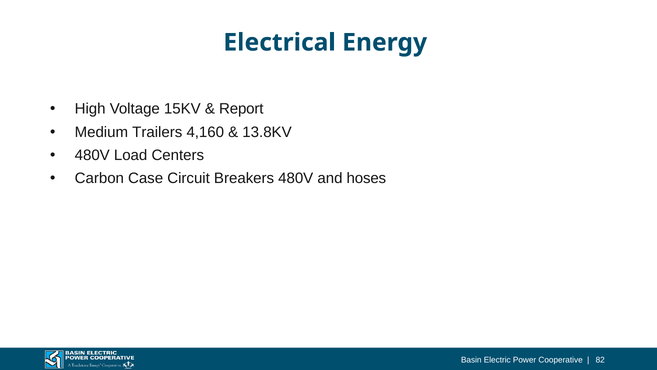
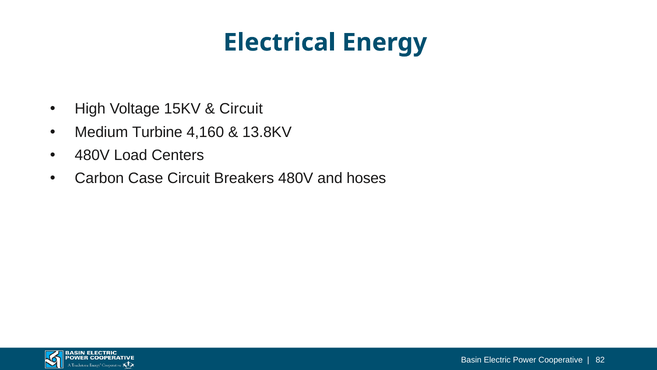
Report at (241, 109): Report -> Circuit
Trailers: Trailers -> Turbine
